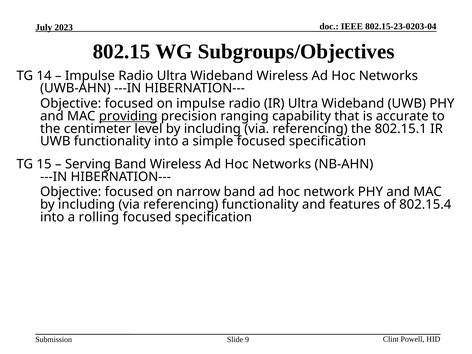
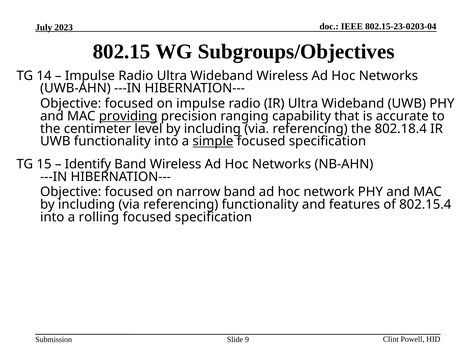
802.15.1: 802.15.1 -> 802.18.4
simple underline: none -> present
Serving: Serving -> Identify
